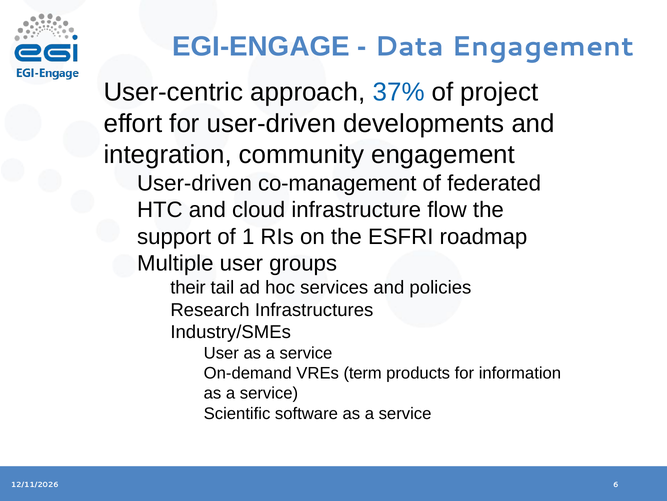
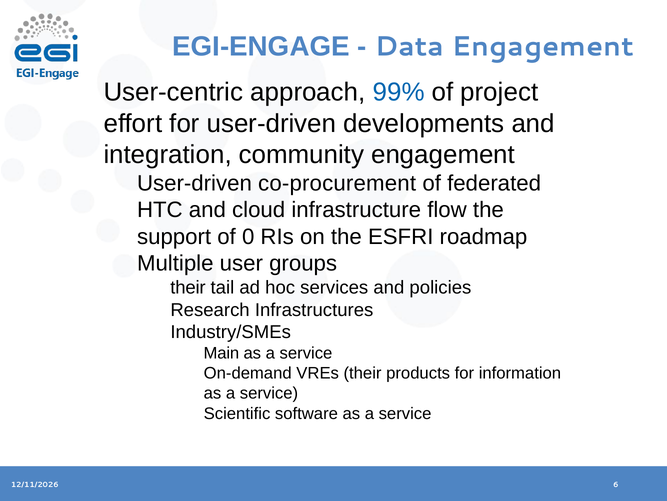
37%: 37% -> 99%
co-management: co-management -> co-procurement
1: 1 -> 0
User at (221, 353): User -> Main
VREs term: term -> their
